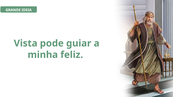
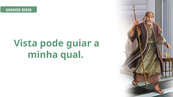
feliz: feliz -> qual
